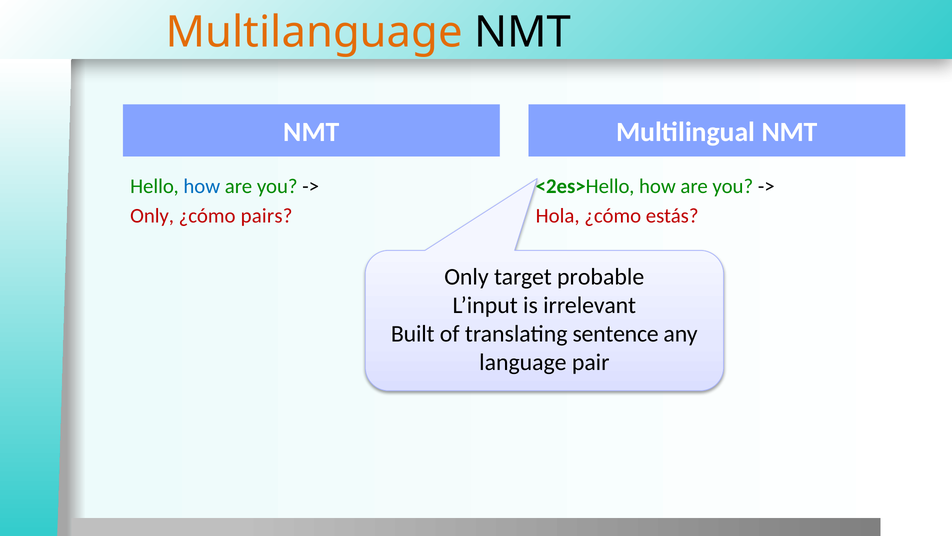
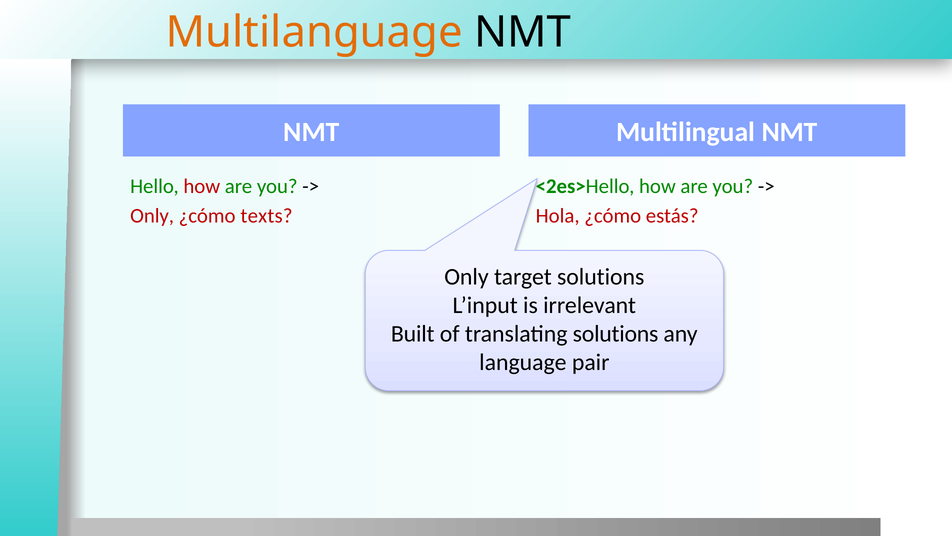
how at (202, 186) colour: blue -> red
pairs: pairs -> texts
target probable: probable -> solutions
translating sentence: sentence -> solutions
